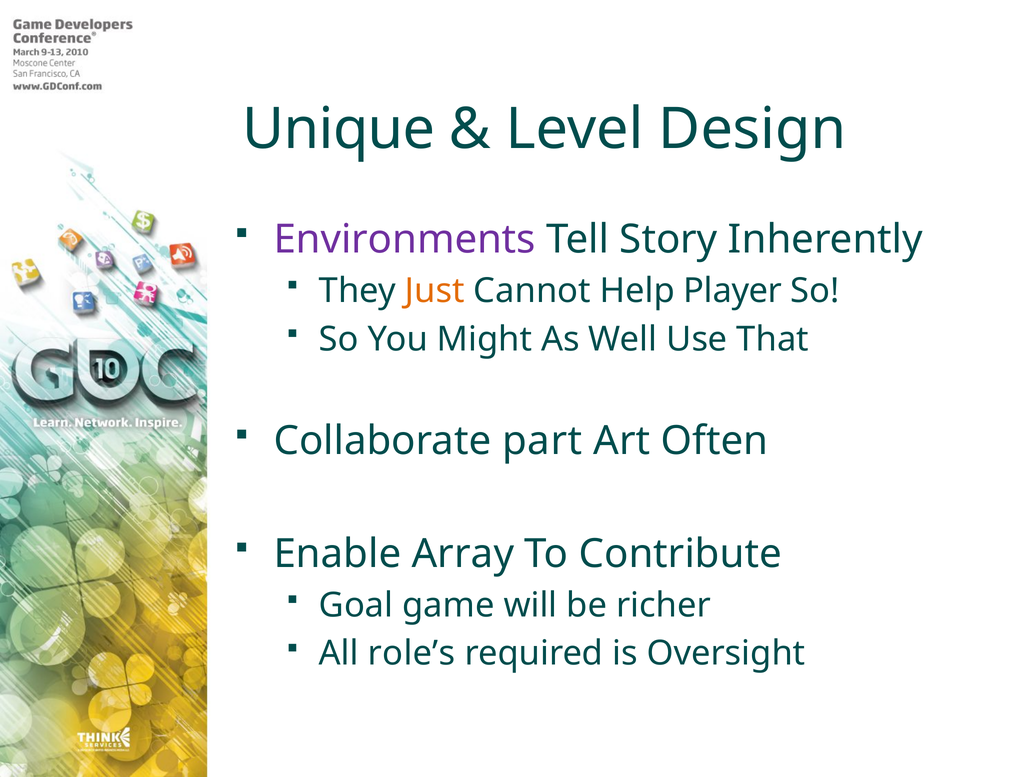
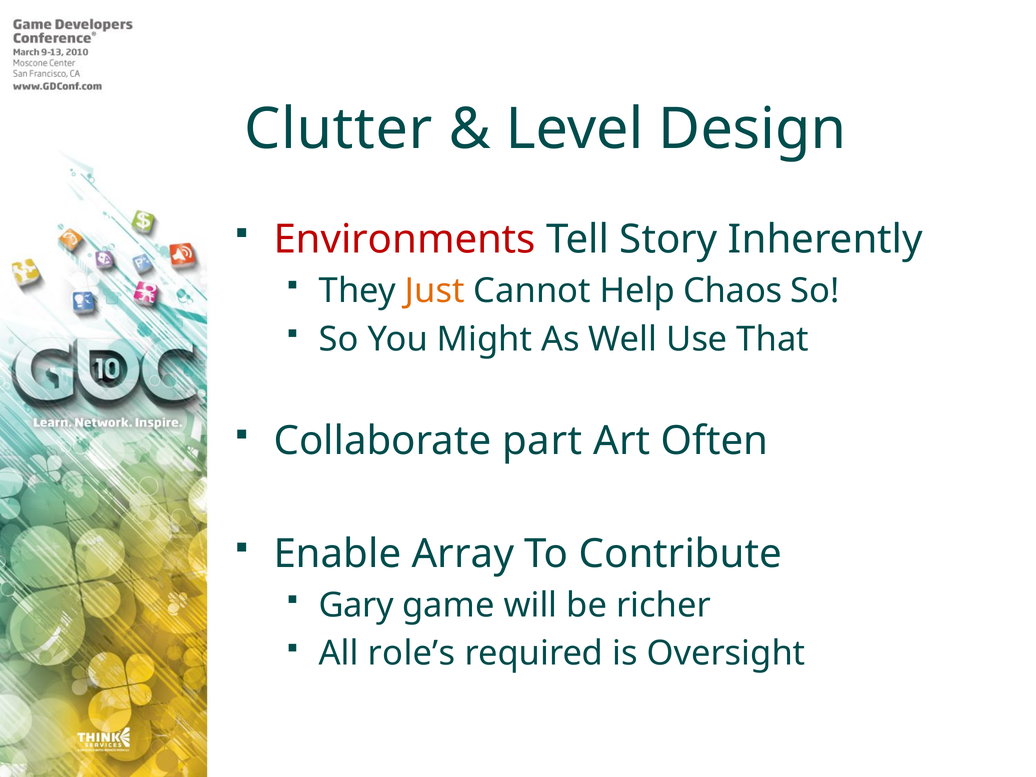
Unique: Unique -> Clutter
Environments colour: purple -> red
Player: Player -> Chaos
Goal: Goal -> Gary
